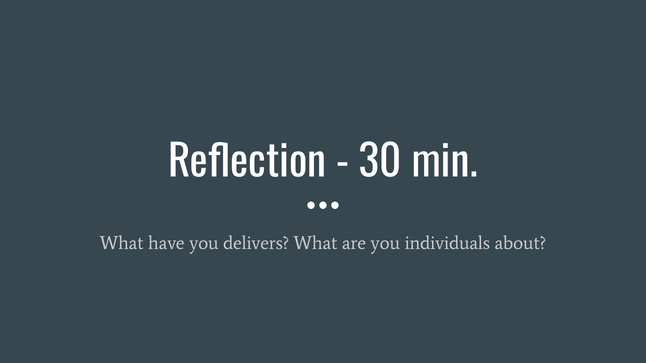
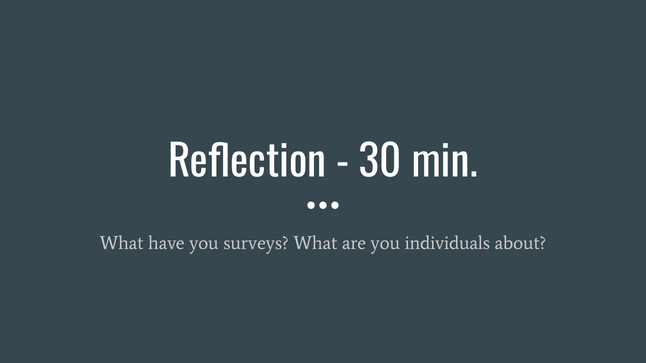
delivers: delivers -> surveys
